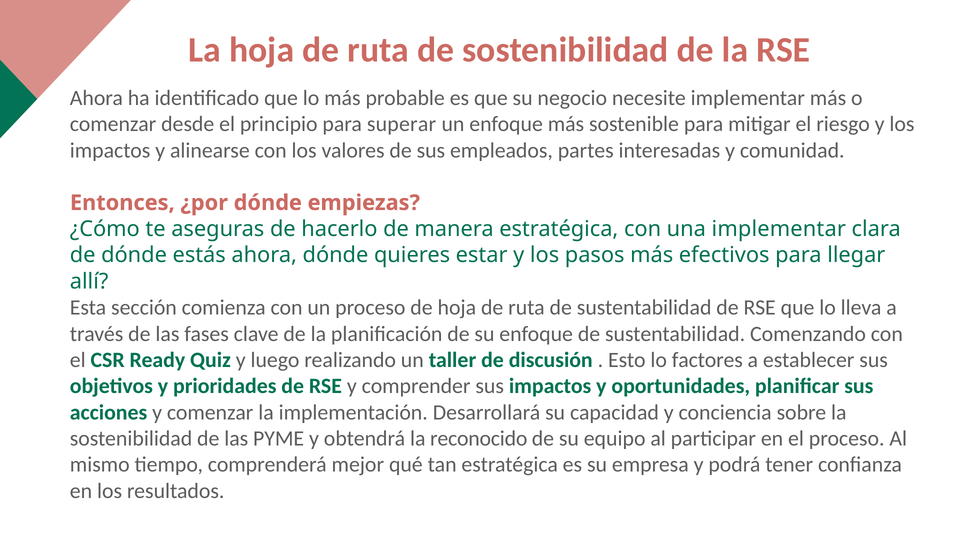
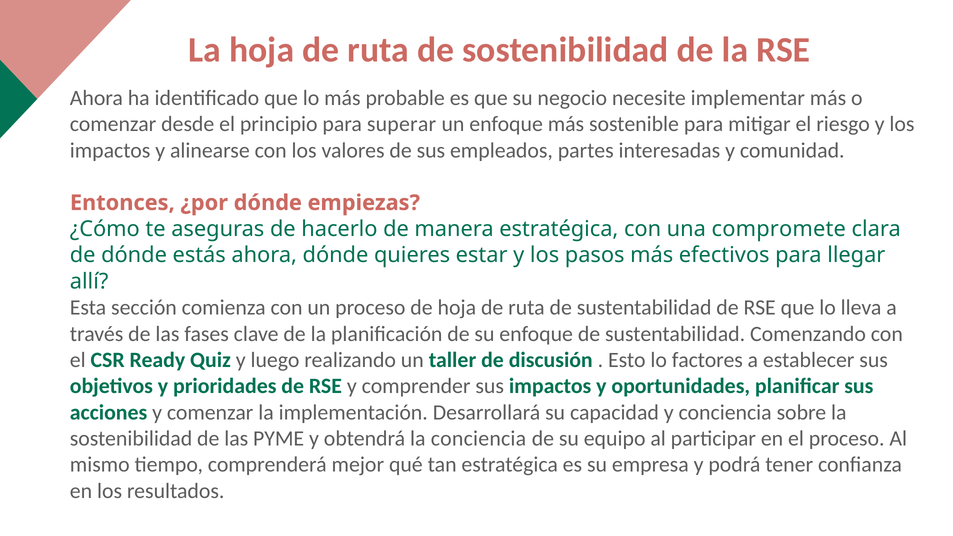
una implementar: implementar -> compromete
la reconocido: reconocido -> conciencia
